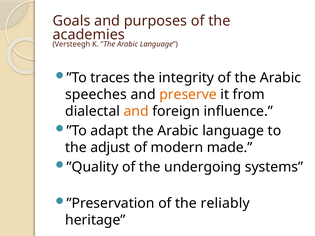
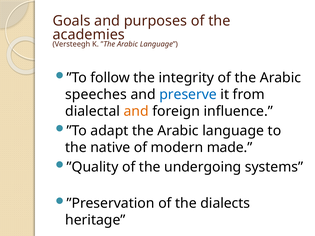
traces: traces -> follow
preserve colour: orange -> blue
adjust: adjust -> native
reliably: reliably -> dialects
